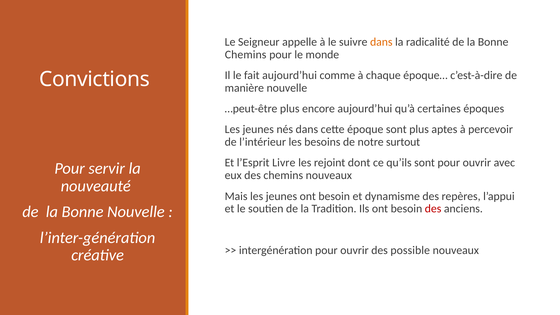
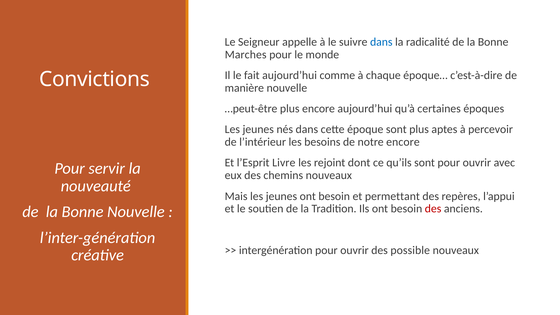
dans at (381, 42) colour: orange -> blue
Chemins at (246, 55): Chemins -> Marches
notre surtout: surtout -> encore
dynamisme: dynamisme -> permettant
